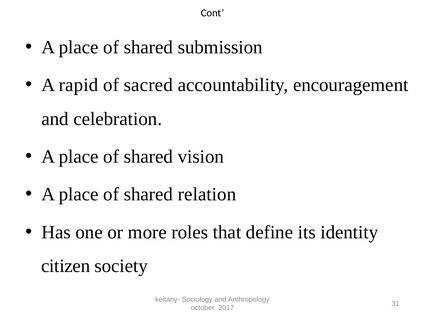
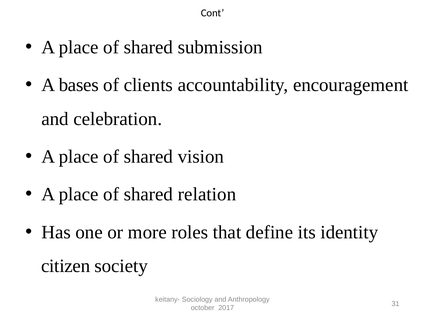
rapid: rapid -> bases
sacred: sacred -> clients
